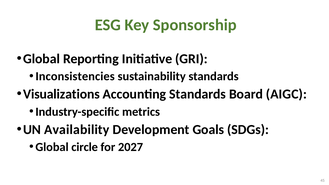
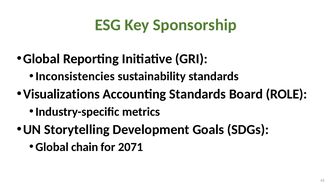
AIGC: AIGC -> ROLE
Availability: Availability -> Storytelling
circle: circle -> chain
2027: 2027 -> 2071
